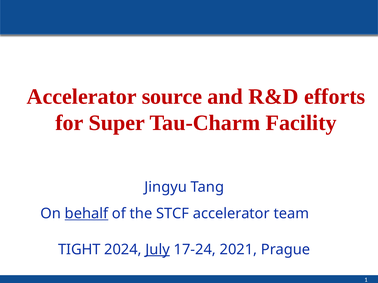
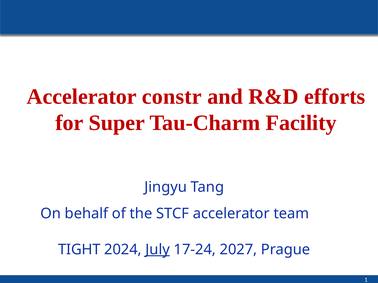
source: source -> constr
behalf underline: present -> none
2021: 2021 -> 2027
